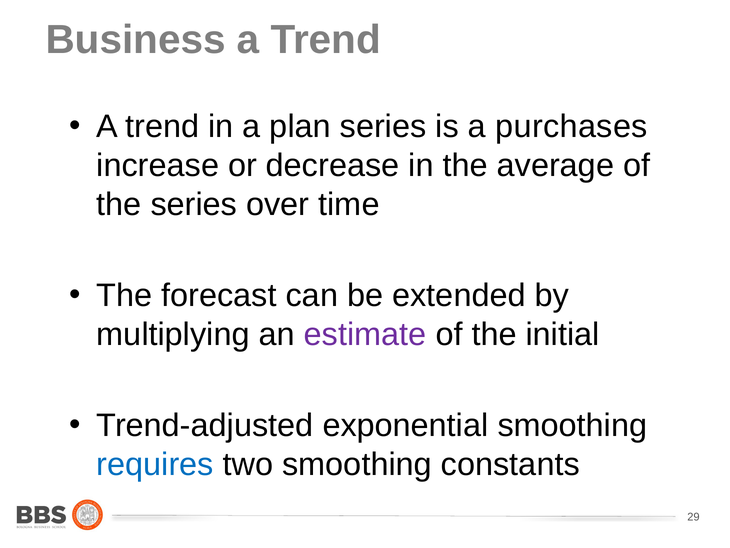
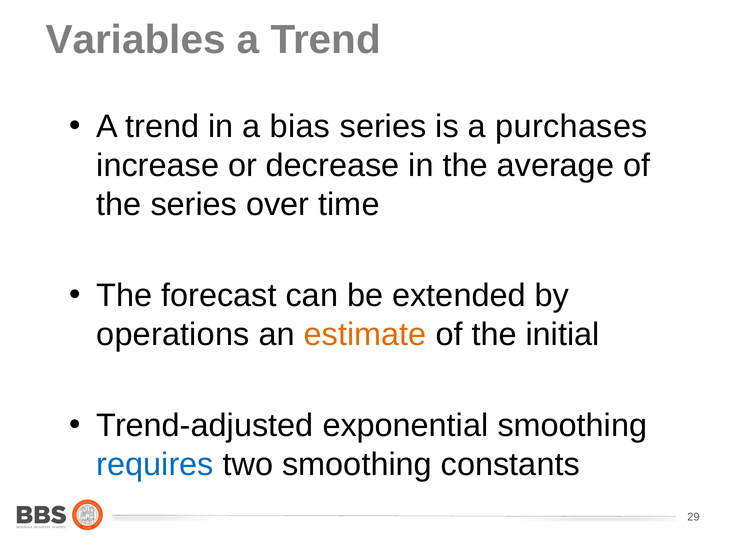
Business: Business -> Variables
plan: plan -> bias
multiplying: multiplying -> operations
estimate colour: purple -> orange
